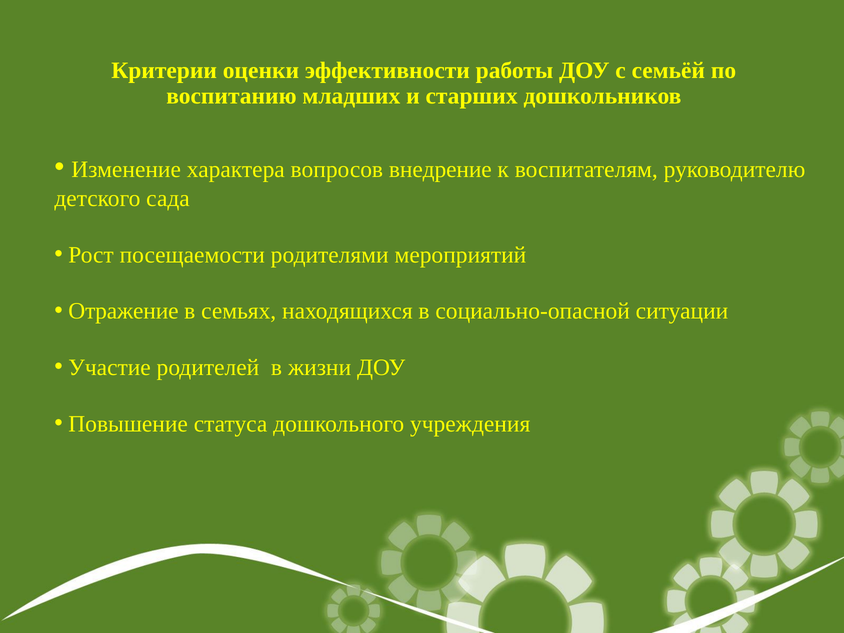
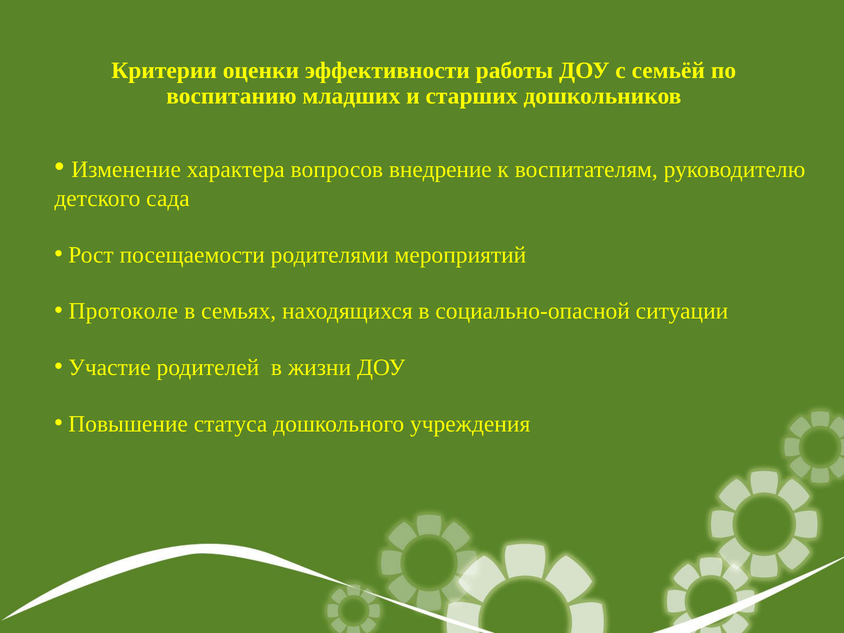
Отражение: Отражение -> Протоколе
